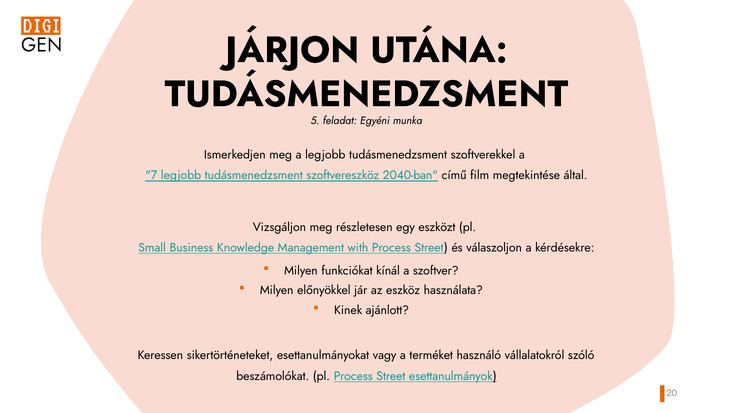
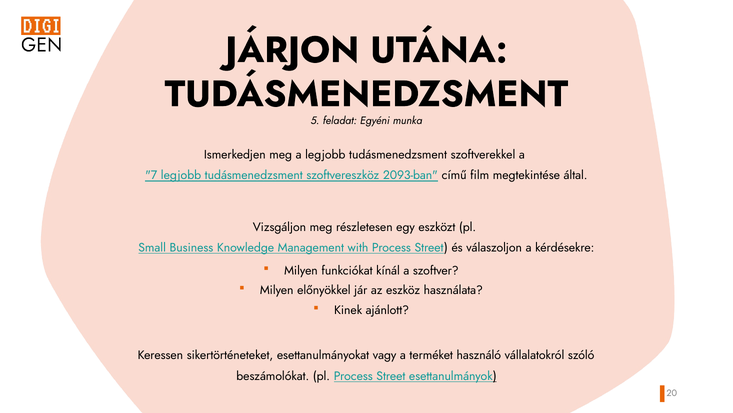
2040-ban: 2040-ban -> 2093-ban
